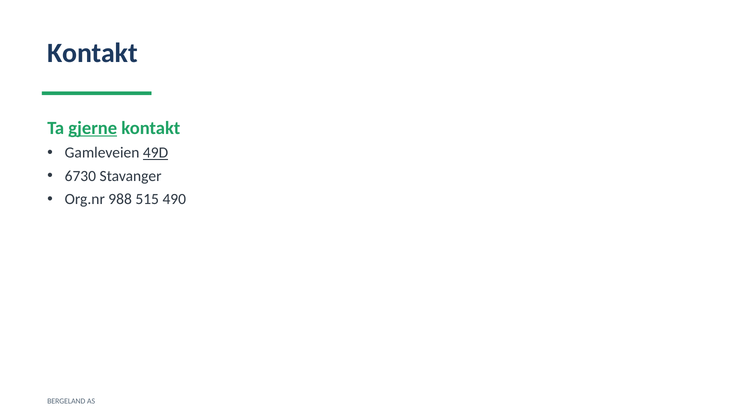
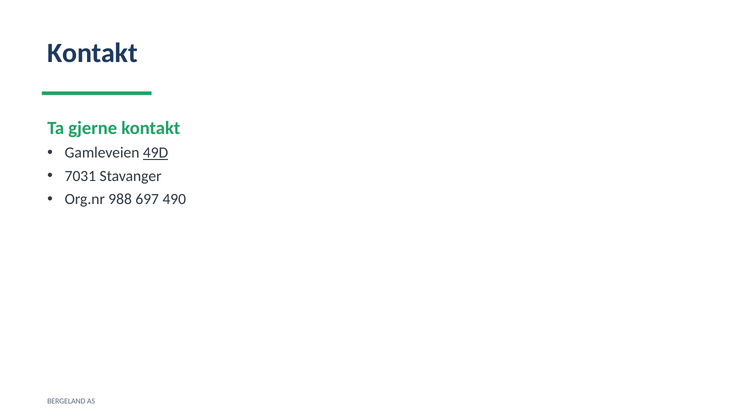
gjerne underline: present -> none
6730: 6730 -> 7031
515: 515 -> 697
